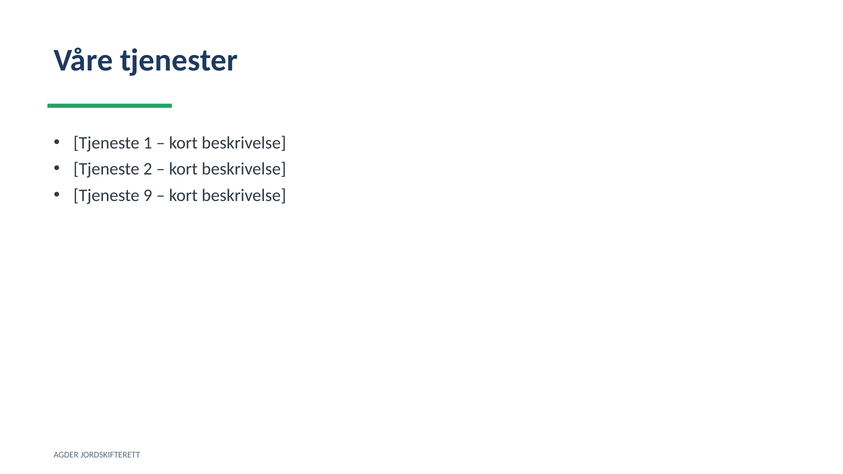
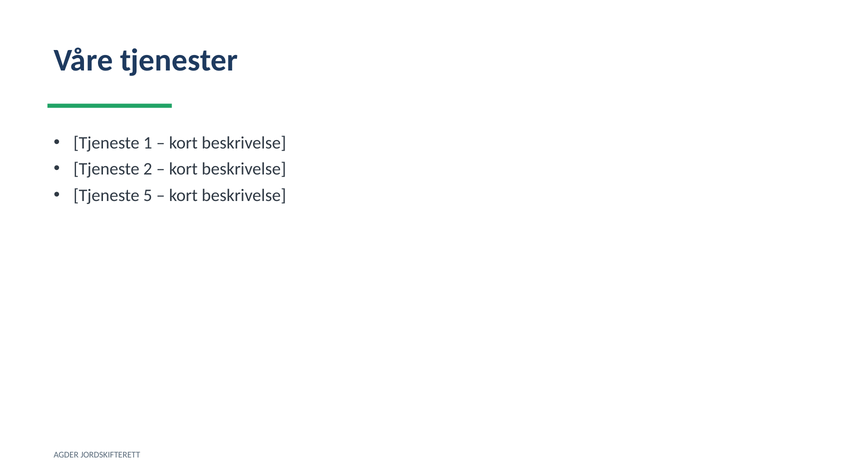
9: 9 -> 5
